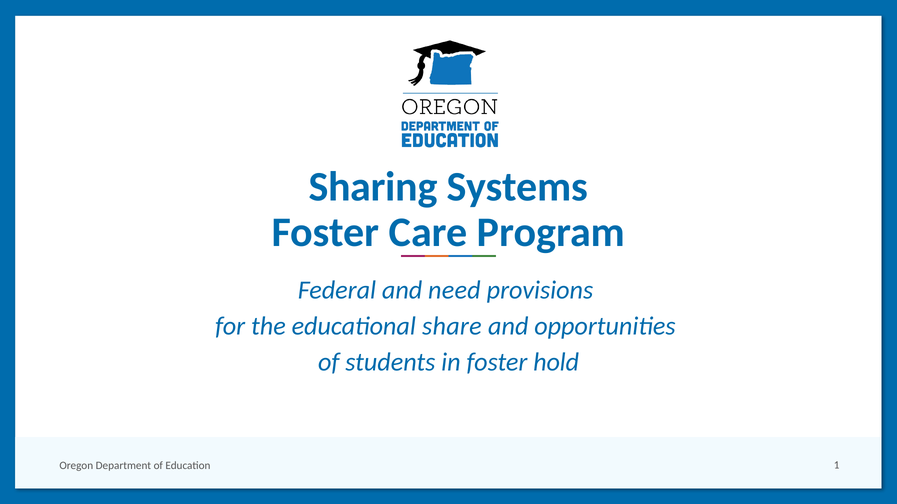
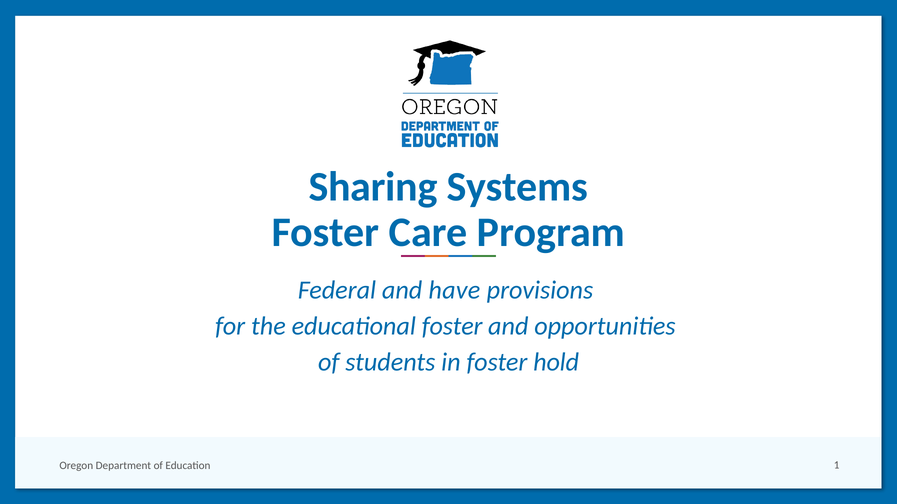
need: need -> have
educational share: share -> foster
